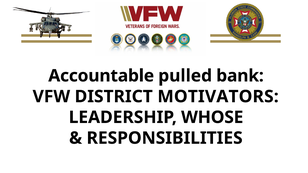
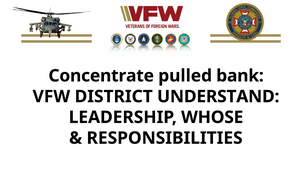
Accountable: Accountable -> Concentrate
MOTIVATORS: MOTIVATORS -> UNDERSTAND
